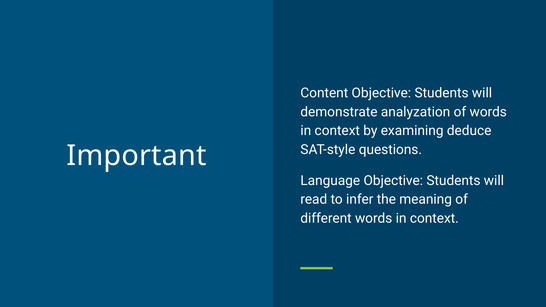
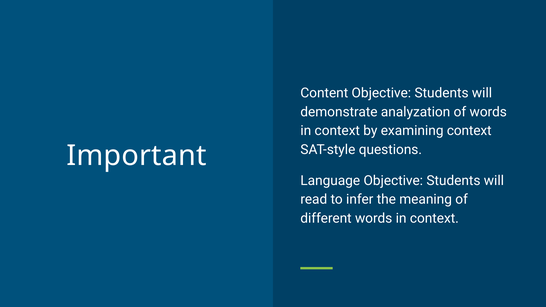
examining deduce: deduce -> context
